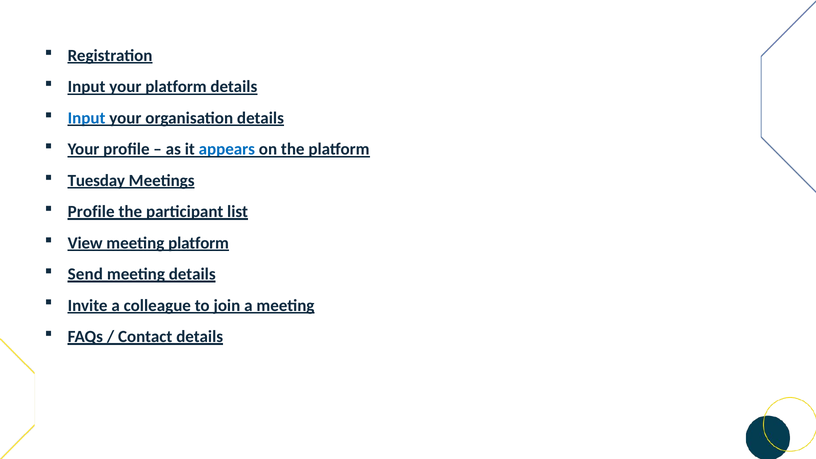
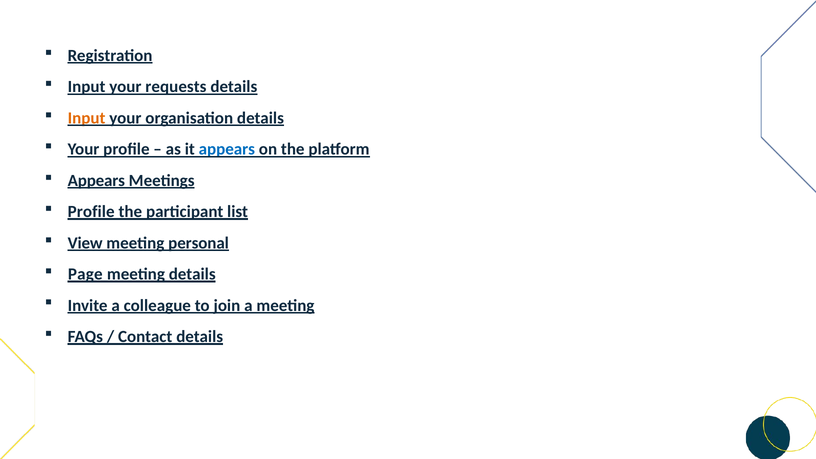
your platform: platform -> requests
Input at (87, 118) colour: blue -> orange
Tuesday at (96, 180): Tuesday -> Appears
meeting platform: platform -> personal
Send: Send -> Page
